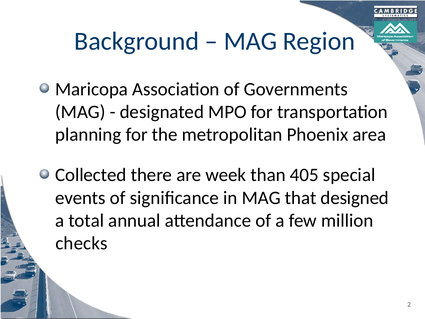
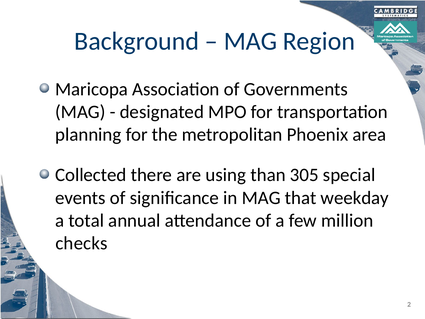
week: week -> using
405: 405 -> 305
designed: designed -> weekday
